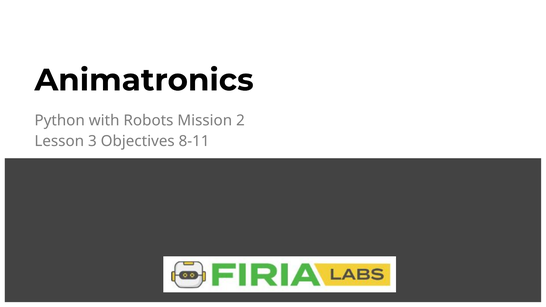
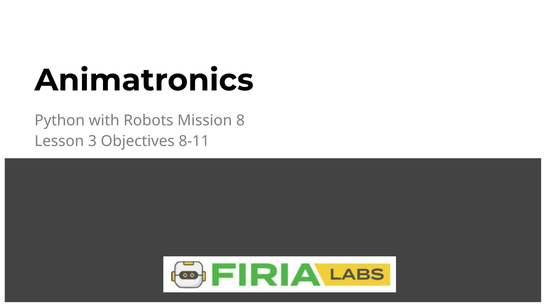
2: 2 -> 8
